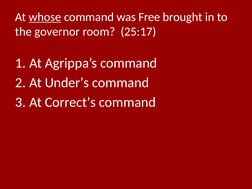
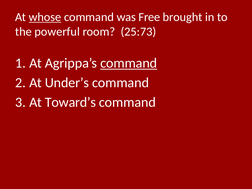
governor: governor -> powerful
25:17: 25:17 -> 25:73
command at (129, 63) underline: none -> present
Correct’s: Correct’s -> Toward’s
